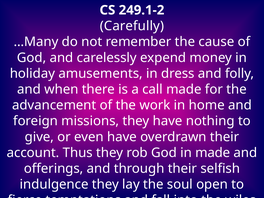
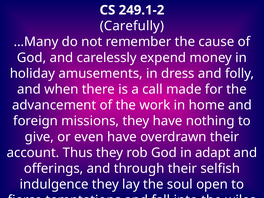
in made: made -> adapt
